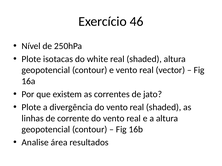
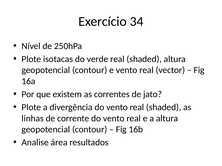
46: 46 -> 34
white: white -> verde
